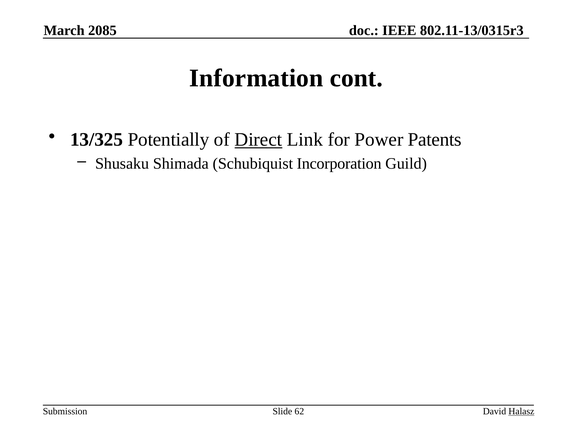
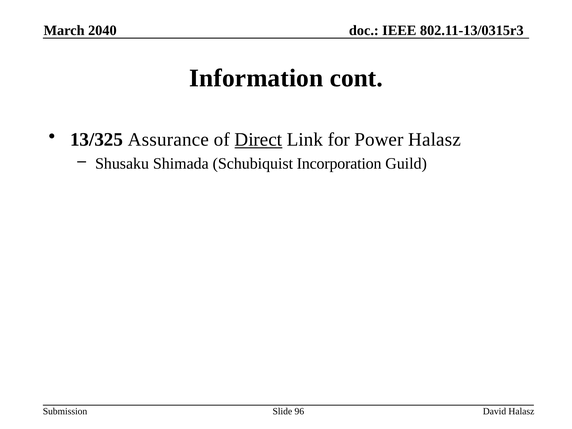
2085: 2085 -> 2040
Potentially: Potentially -> Assurance
Power Patents: Patents -> Halasz
62: 62 -> 96
Halasz at (521, 411) underline: present -> none
